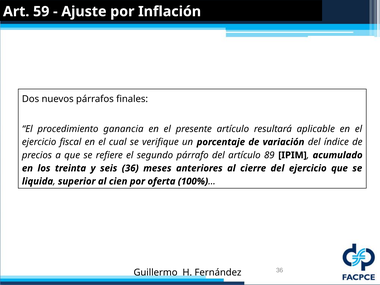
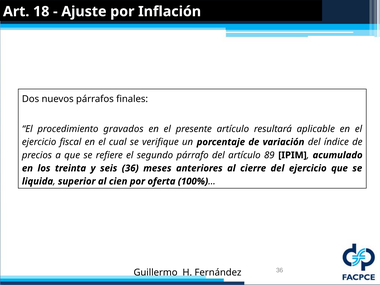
59: 59 -> 18
ganancia: ganancia -> gravados
